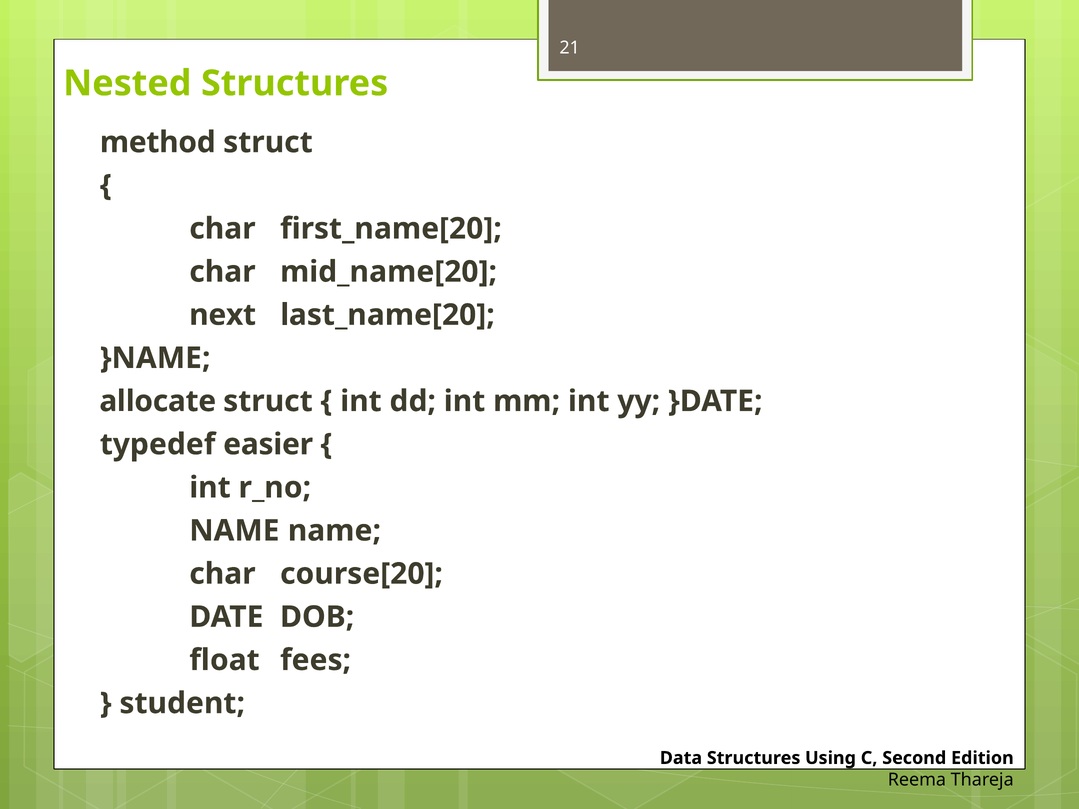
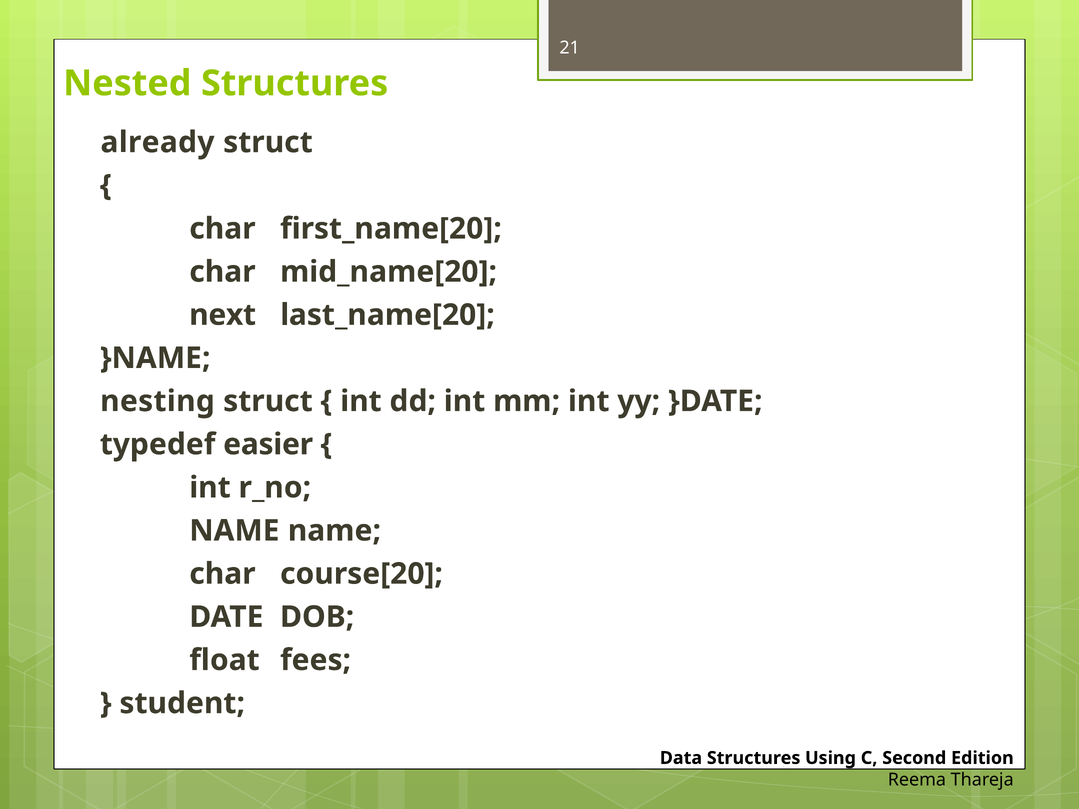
method: method -> already
allocate: allocate -> nesting
